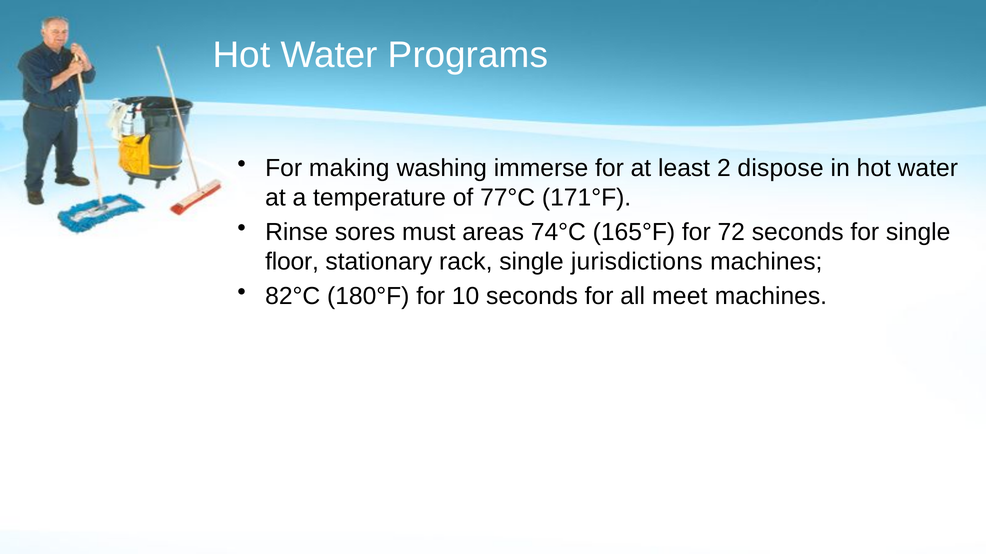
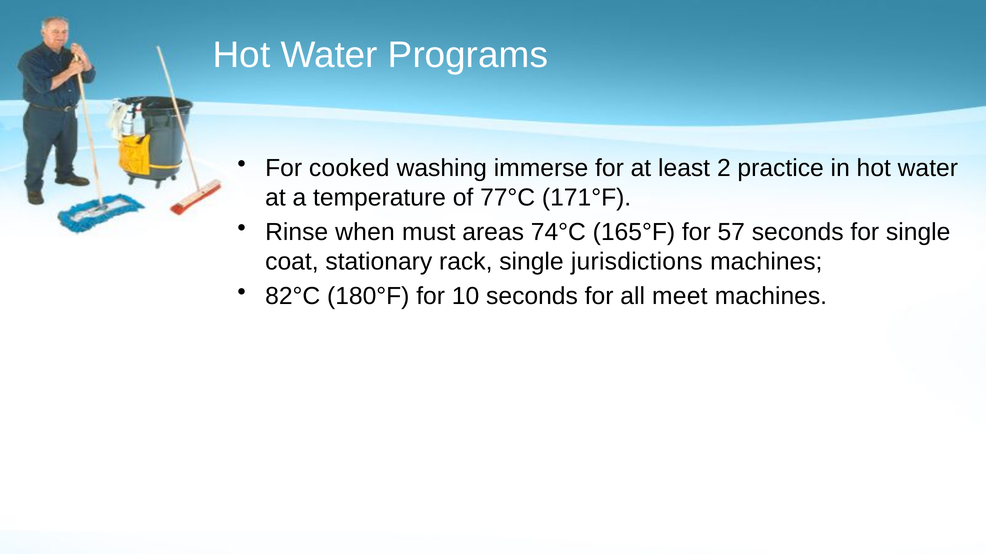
making: making -> cooked
dispose: dispose -> practice
sores: sores -> when
72: 72 -> 57
floor: floor -> coat
